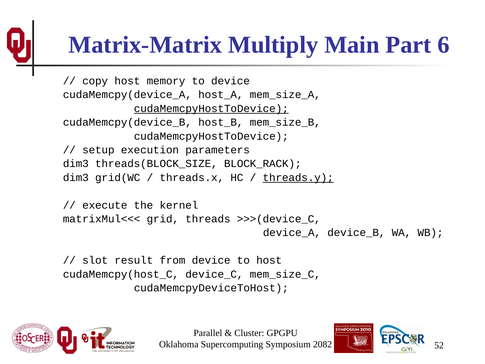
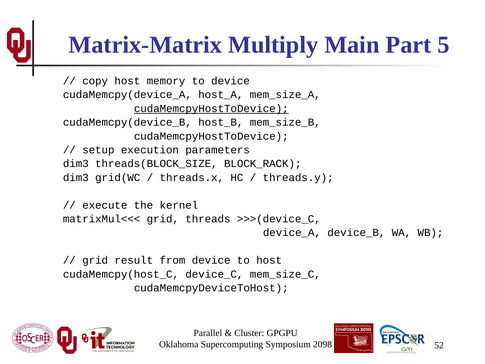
6: 6 -> 5
threads.y underline: present -> none
slot at (95, 260): slot -> grid
2082: 2082 -> 2098
